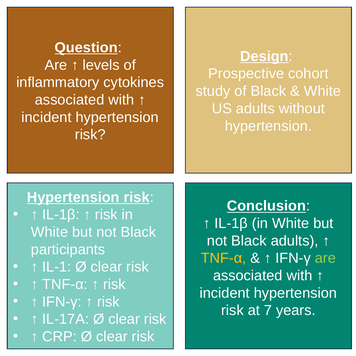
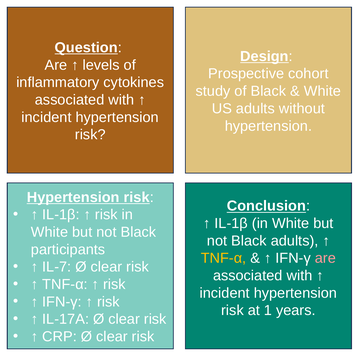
are at (325, 258) colour: light green -> pink
IL-1: IL-1 -> IL-7
7: 7 -> 1
